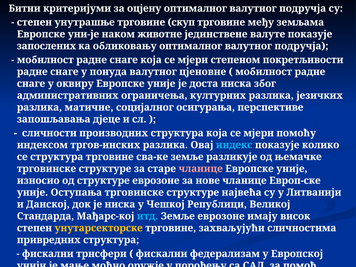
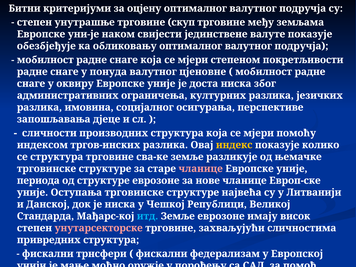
животне: животне -> свијести
запослених: запослених -> обезбјеђује
матичне: матичне -> имовина
индекс colour: light blue -> yellow
износио: износио -> периода
унутарсекторске colour: yellow -> pink
